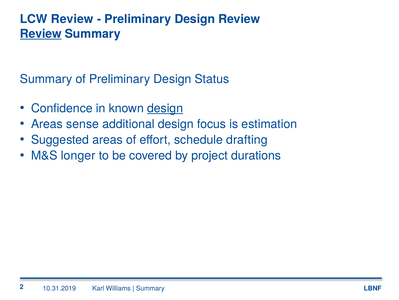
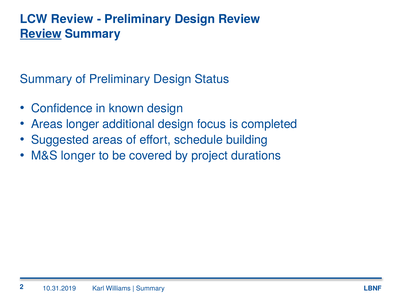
design at (165, 108) underline: present -> none
Areas sense: sense -> longer
estimation: estimation -> completed
drafting: drafting -> building
